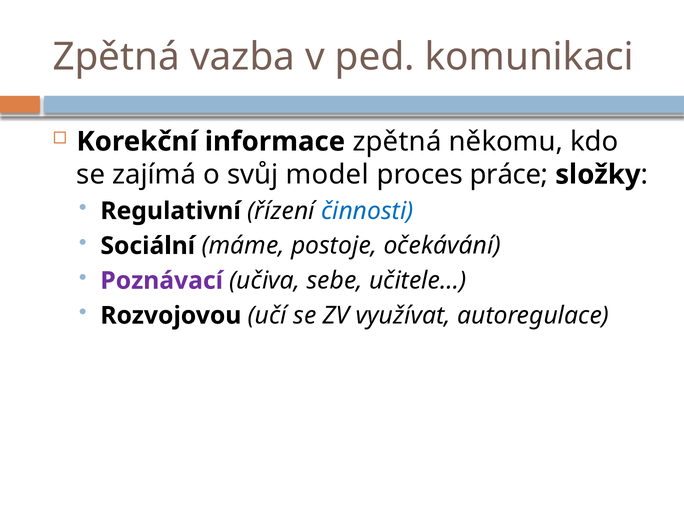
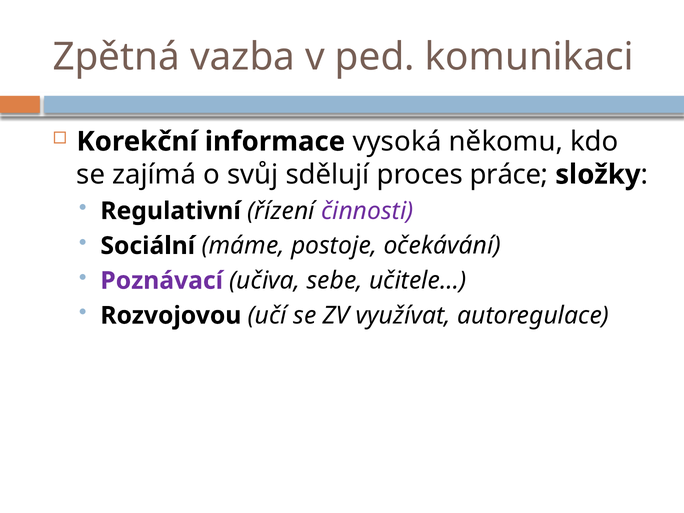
informace zpětná: zpětná -> vysoká
model: model -> sdělují
činnosti colour: blue -> purple
